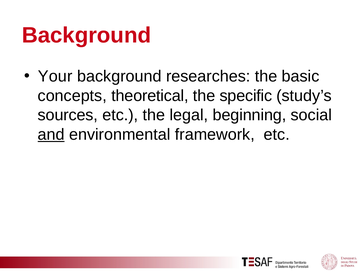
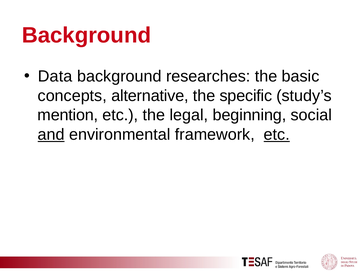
Your: Your -> Data
theoretical: theoretical -> alternative
sources: sources -> mention
etc at (277, 134) underline: none -> present
